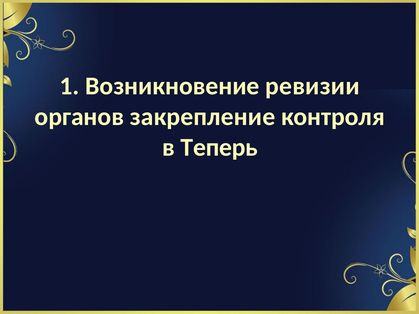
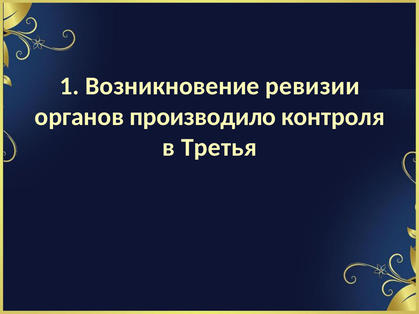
закрепление: закрепление -> производило
Теперь: Теперь -> Третья
